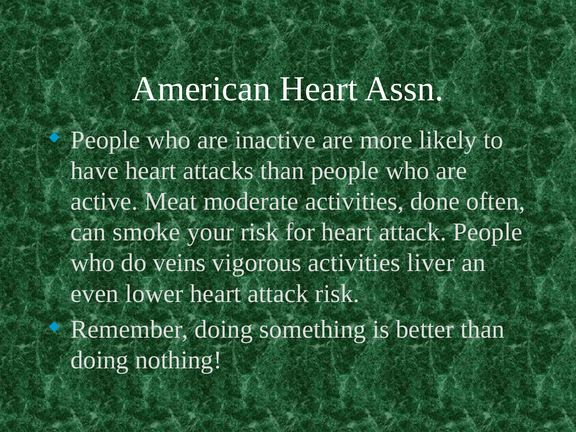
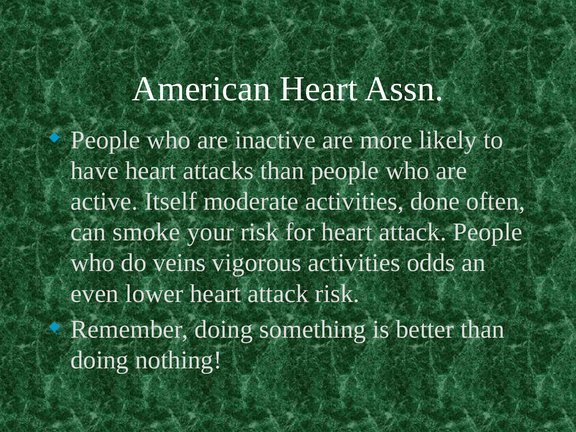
Meat: Meat -> Itself
liver: liver -> odds
